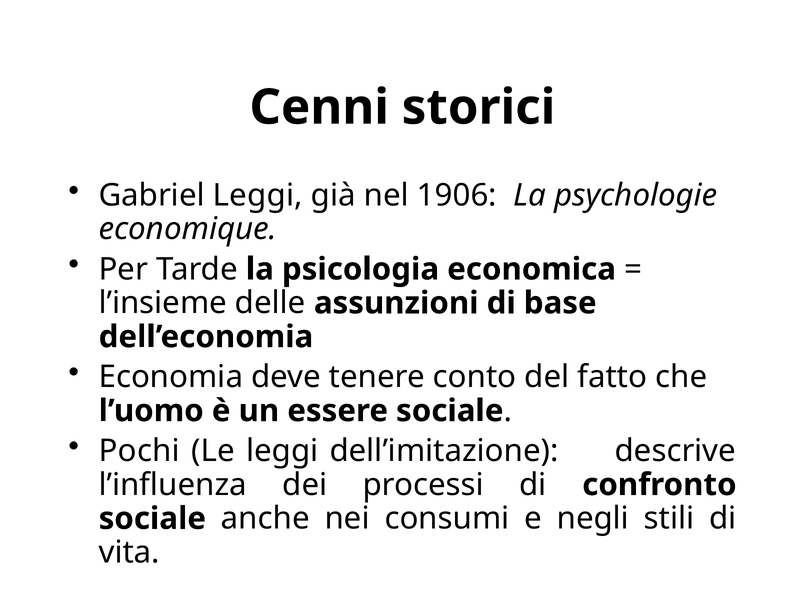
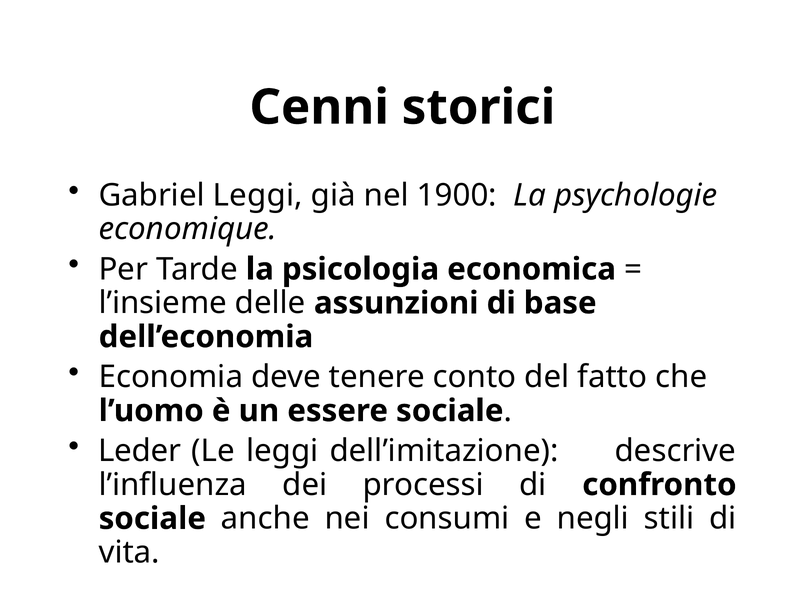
1906: 1906 -> 1900
Pochi: Pochi -> Leder
